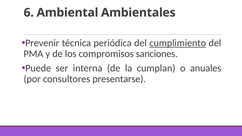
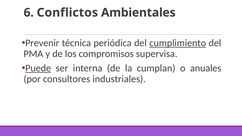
Ambiental: Ambiental -> Conflictos
sanciones: sanciones -> supervisa
Puede underline: none -> present
presentarse: presentarse -> industriales
